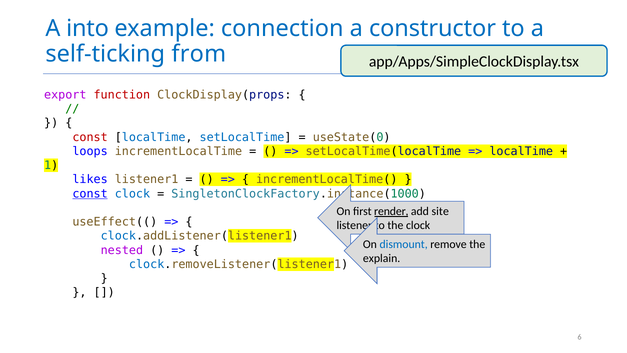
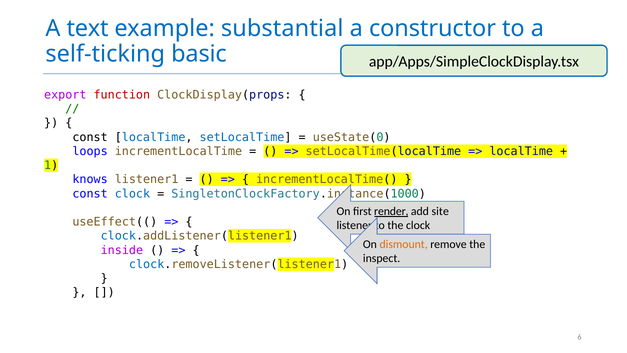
into: into -> text
connection: connection -> substantial
from: from -> basic
const at (90, 137) colour: red -> black
likes: likes -> knows
const at (90, 194) underline: present -> none
dismount colour: blue -> orange
nested: nested -> inside
explain: explain -> inspect
